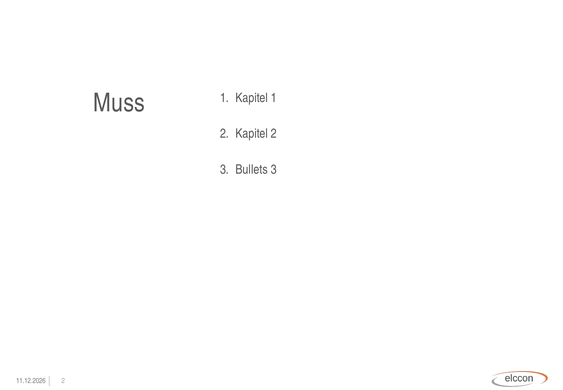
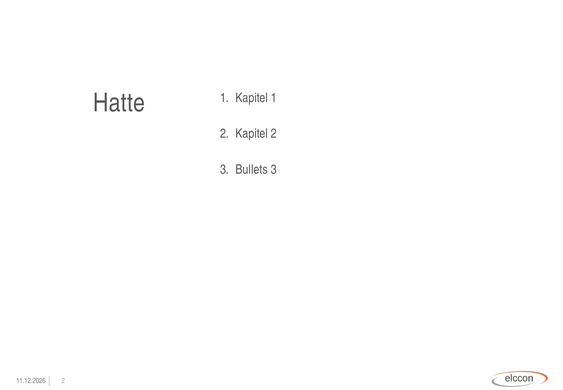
Muss: Muss -> Hatte
